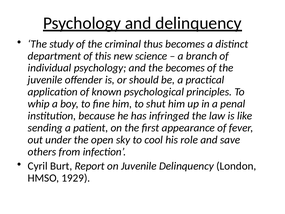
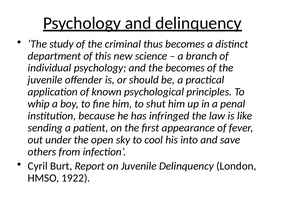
role: role -> into
1929: 1929 -> 1922
